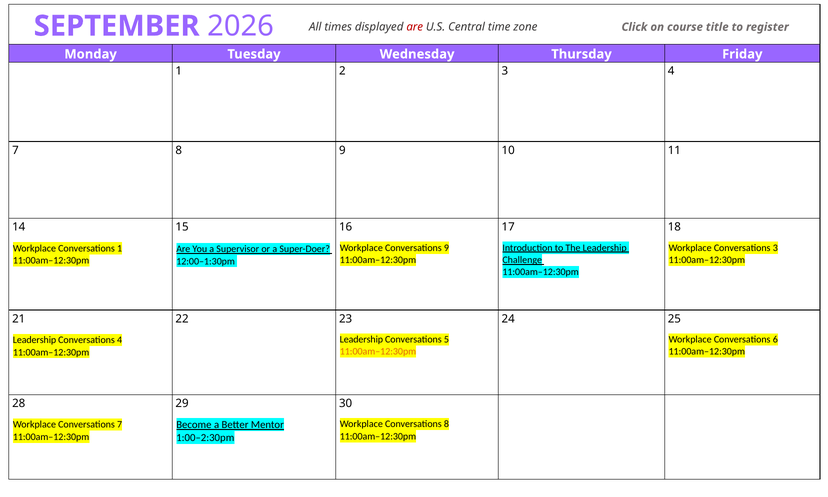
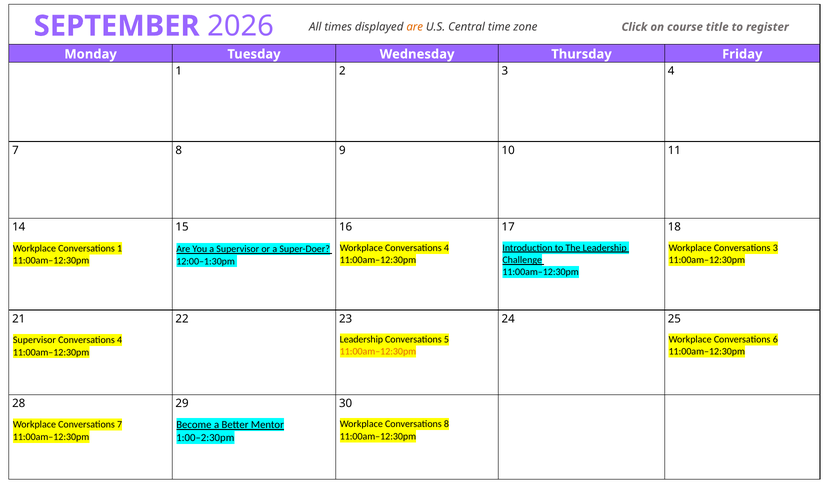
are at (415, 27) colour: red -> orange
Workplace Conversations 9: 9 -> 4
Leadership at (35, 340): Leadership -> Supervisor
